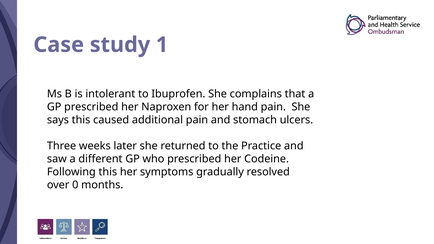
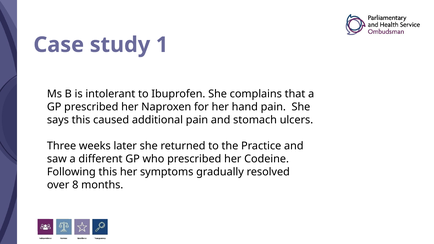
0: 0 -> 8
